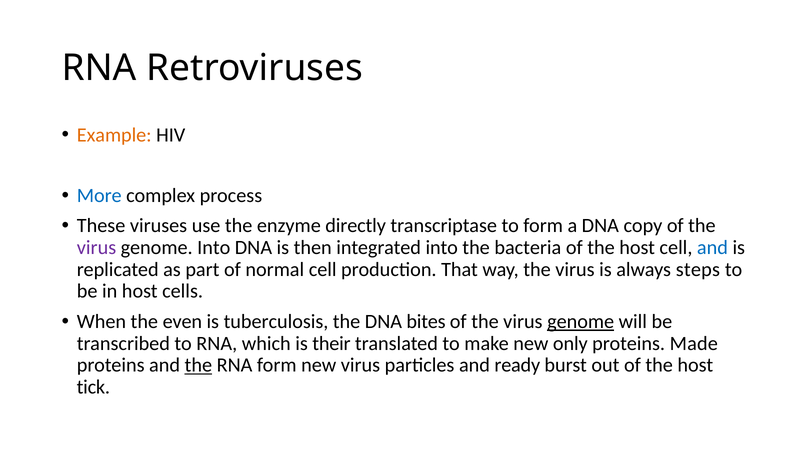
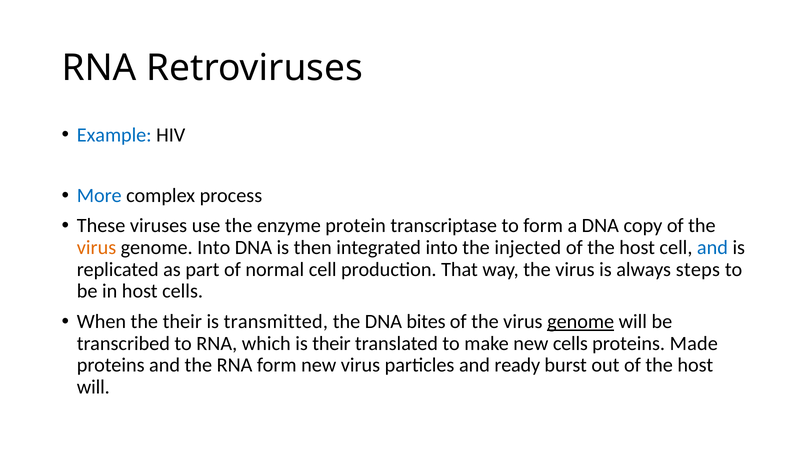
Example colour: orange -> blue
directly: directly -> protein
virus at (97, 248) colour: purple -> orange
bacteria: bacteria -> injected
the even: even -> their
tuberculosis: tuberculosis -> transmitted
new only: only -> cells
the at (198, 365) underline: present -> none
tick at (93, 387): tick -> will
